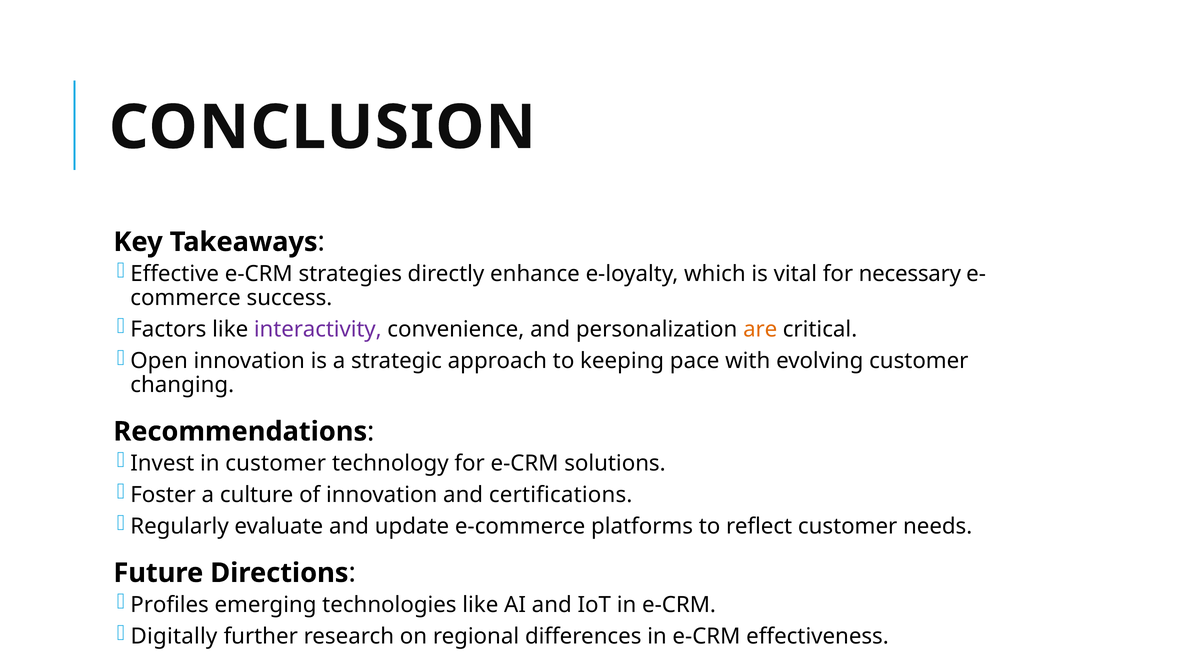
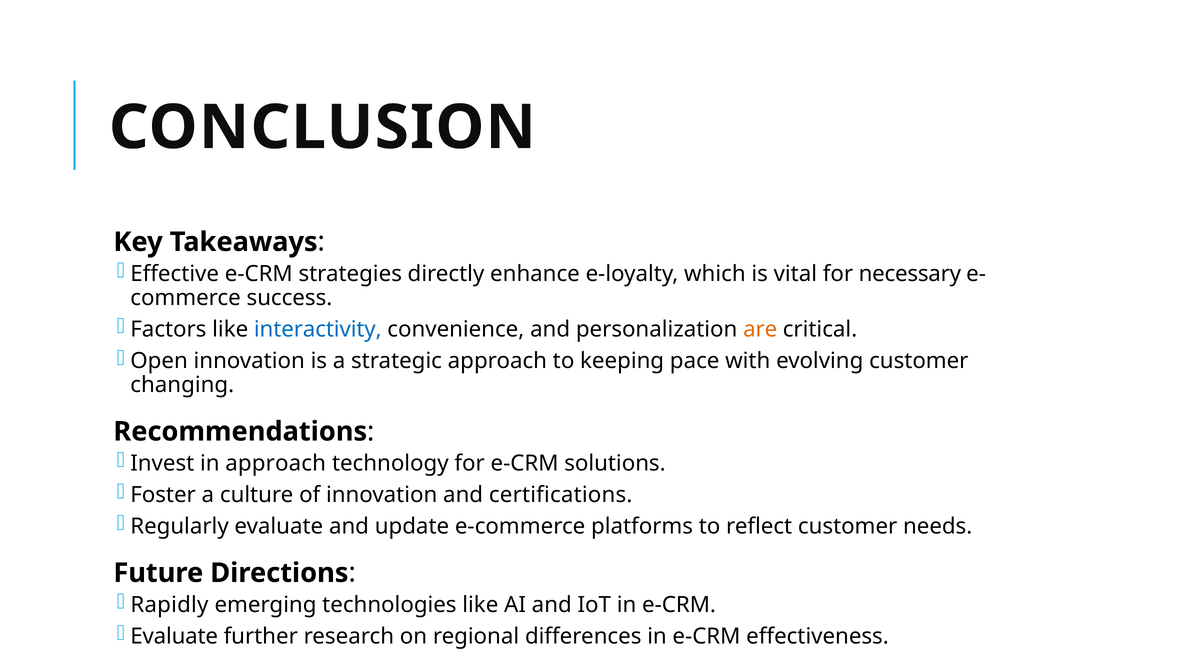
interactivity colour: purple -> blue
in customer: customer -> approach
Profiles: Profiles -> Rapidly
Digitally at (174, 637): Digitally -> Evaluate
